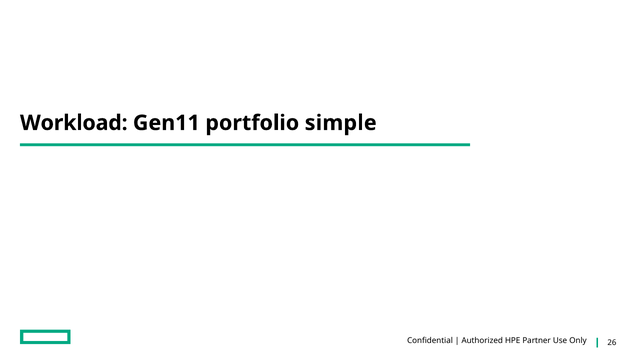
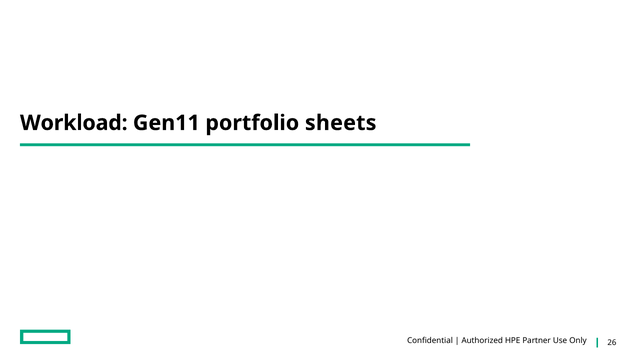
simple: simple -> sheets
